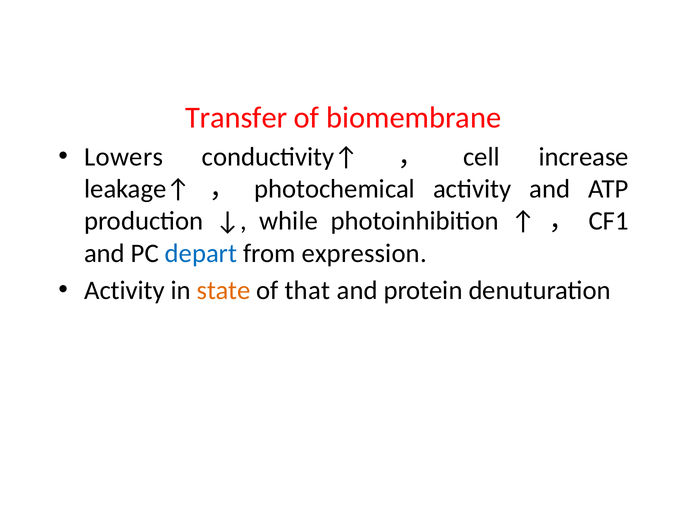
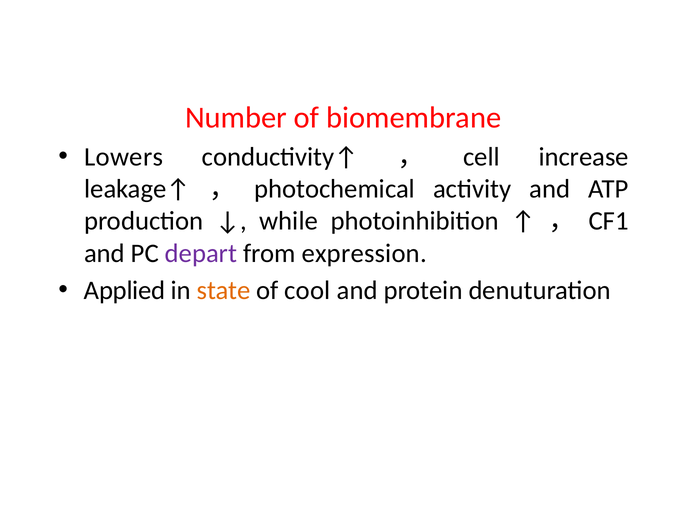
Transfer: Transfer -> Number
depart colour: blue -> purple
Activity at (124, 291): Activity -> Applied
that: that -> cool
